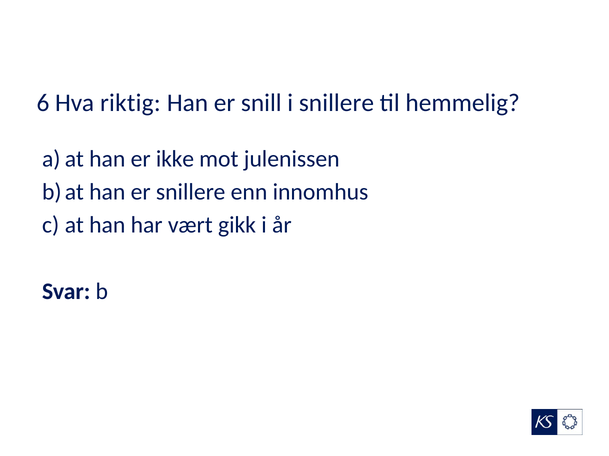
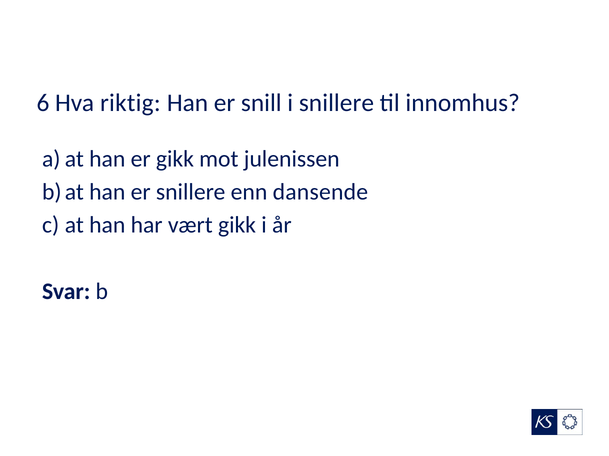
hemmelig: hemmelig -> innomhus
er ikke: ikke -> gikk
innomhus: innomhus -> dansende
